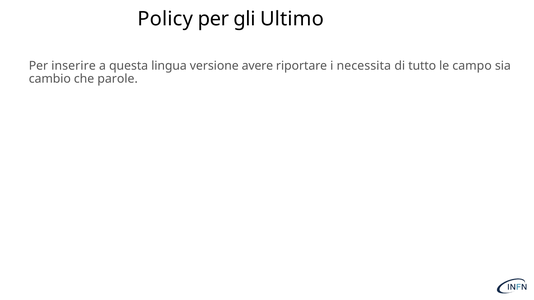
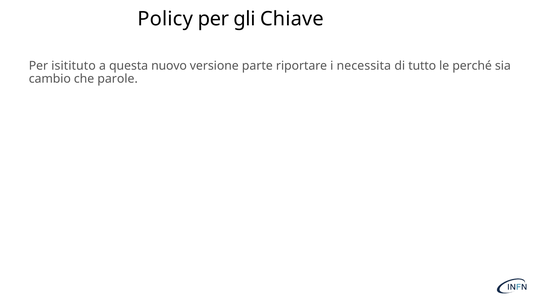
Ultimo: Ultimo -> Chiave
inserire: inserire -> isitituto
lingua: lingua -> nuovo
avere: avere -> parte
campo: campo -> perché
